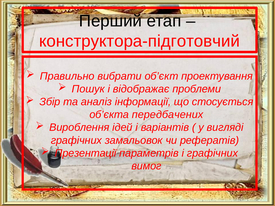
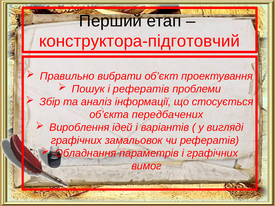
і відображає: відображає -> рефератів
Презентації: Презентації -> Обладнання
